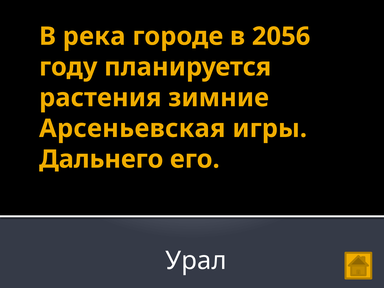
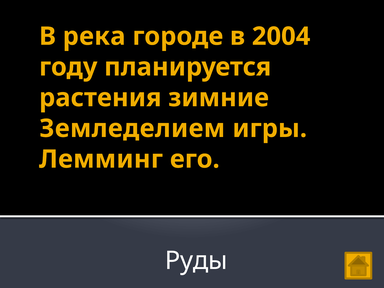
2056: 2056 -> 2004
Арсеньевская: Арсеньевская -> Земледелием
Дальнего: Дальнего -> Лемминг
Урал: Урал -> Руды
